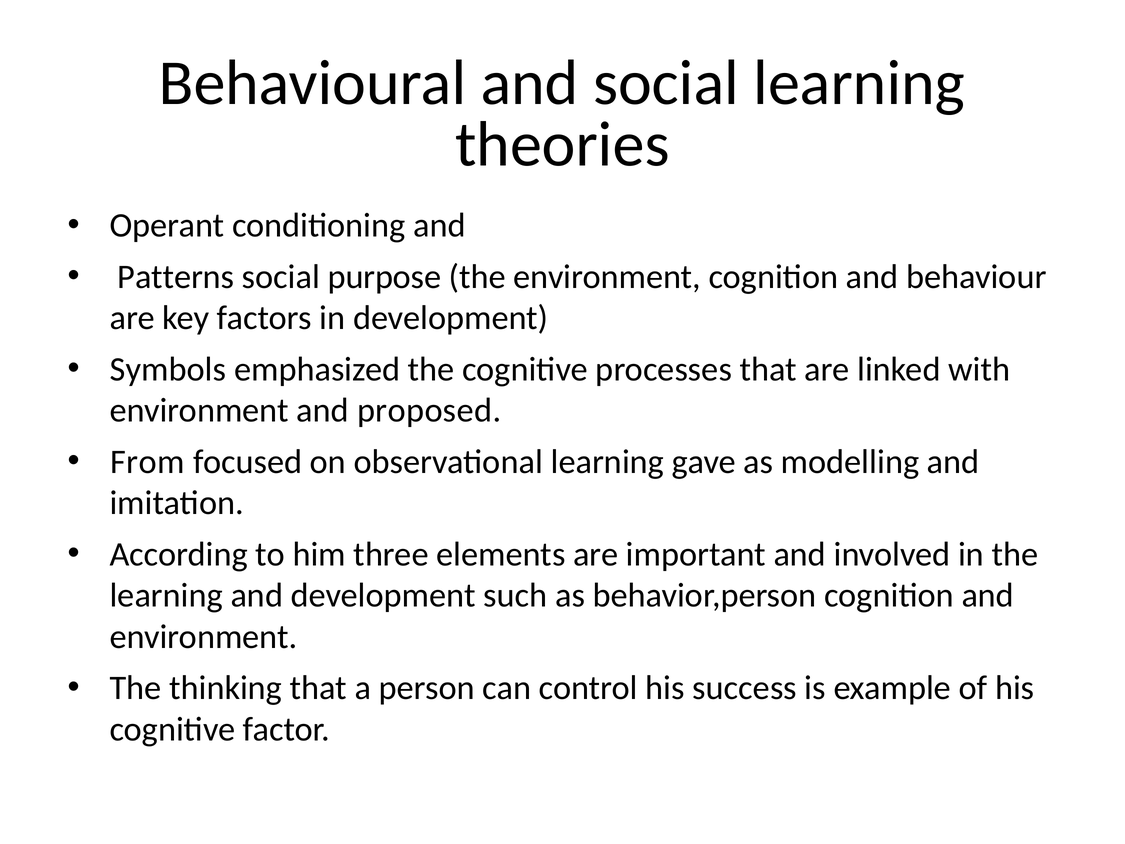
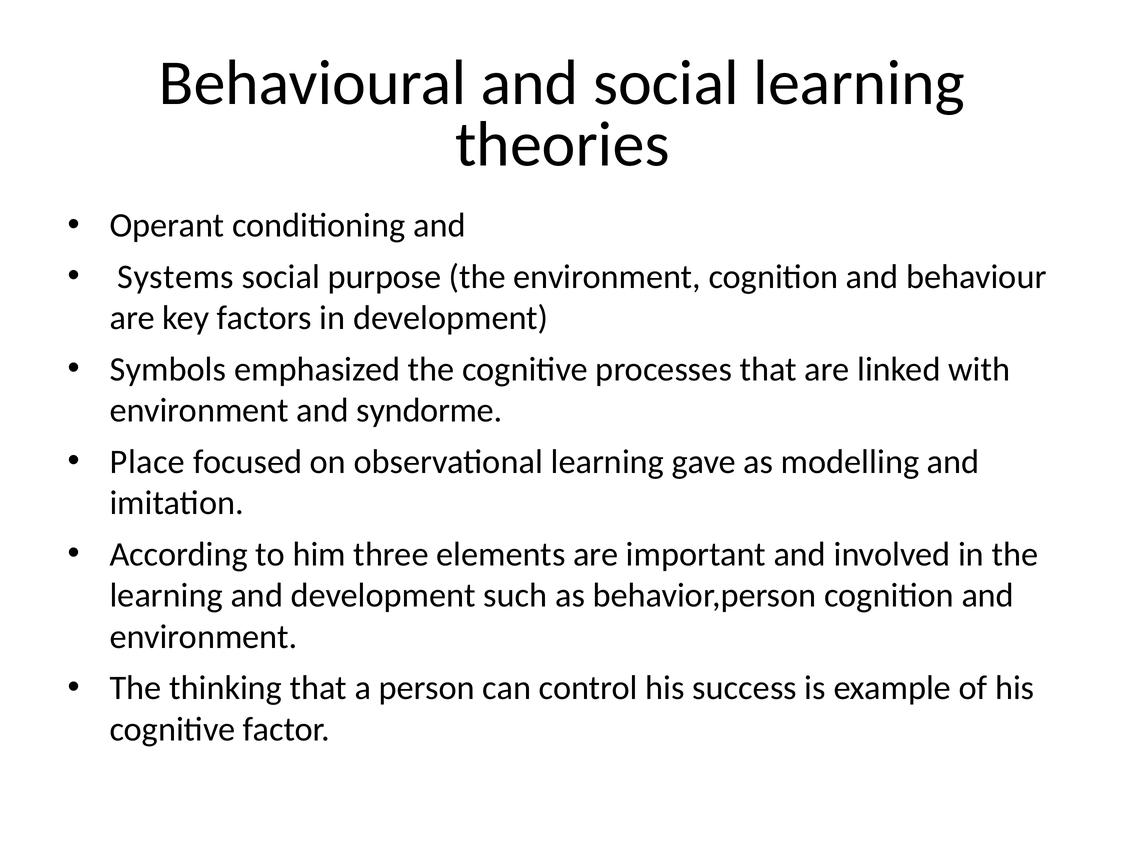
Patterns: Patterns -> Systems
proposed: proposed -> syndorme
From: From -> Place
